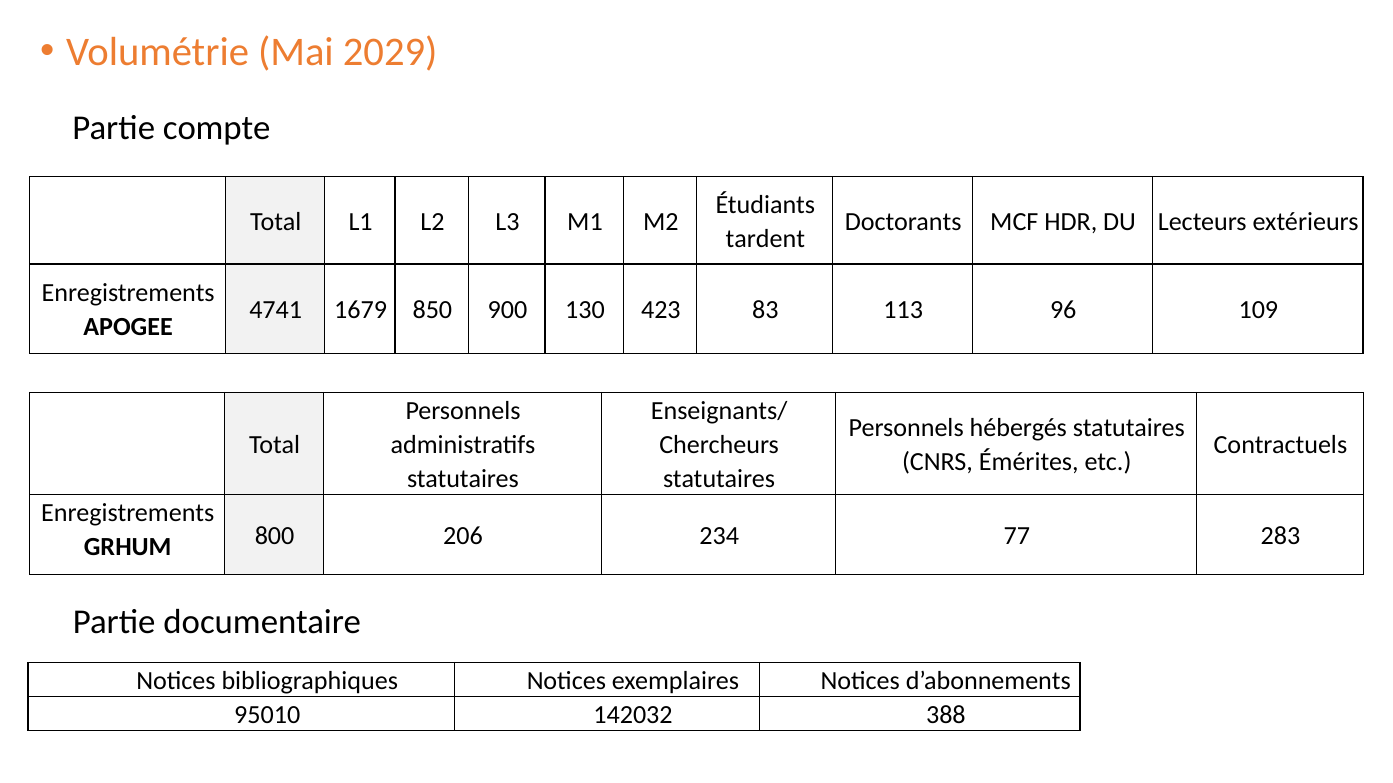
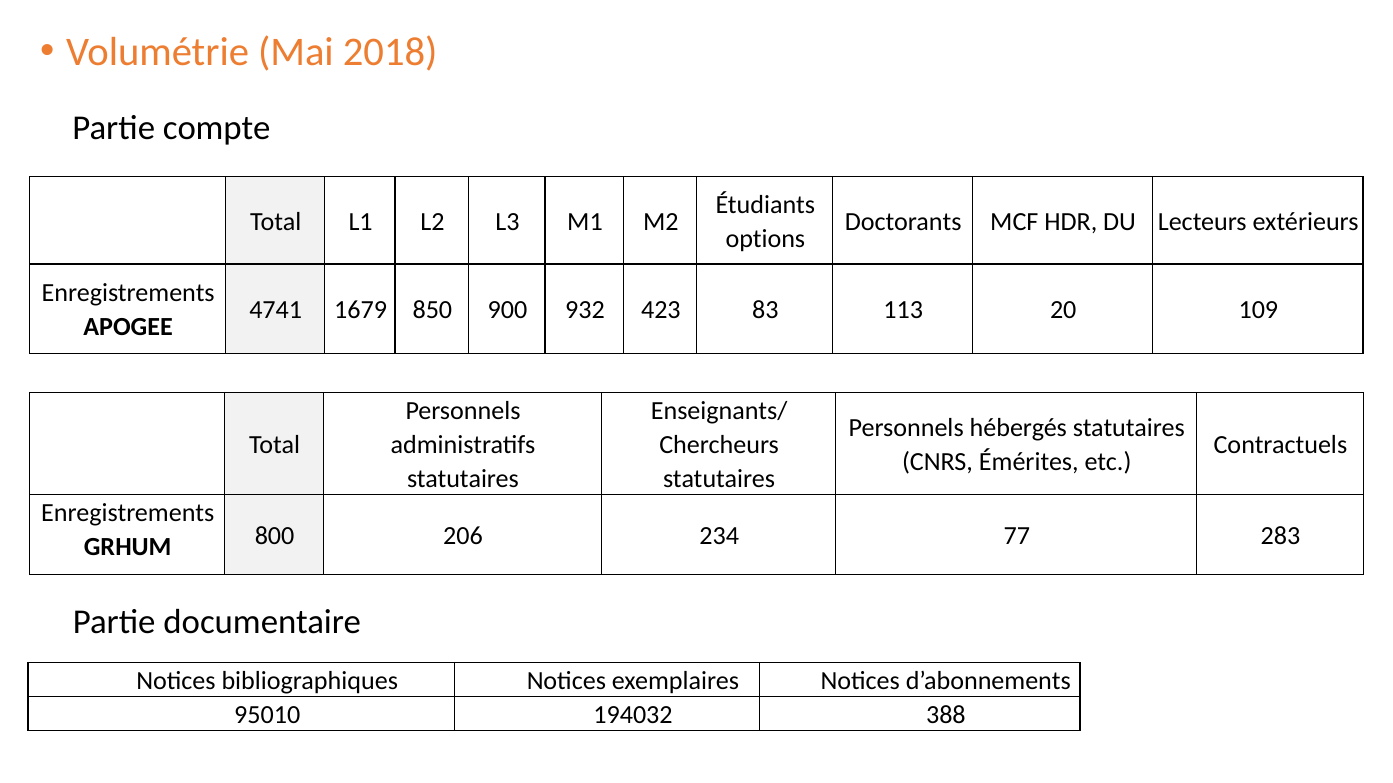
2029: 2029 -> 2018
tardent: tardent -> options
130: 130 -> 932
96: 96 -> 20
142032: 142032 -> 194032
